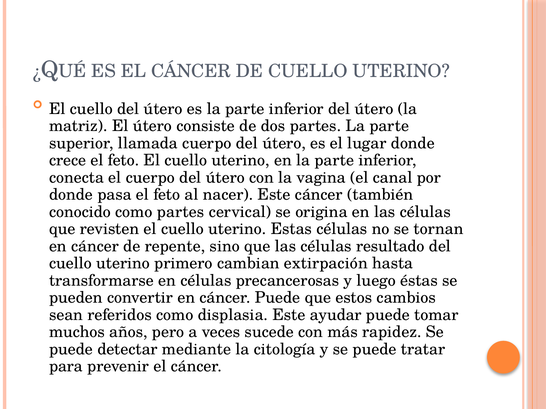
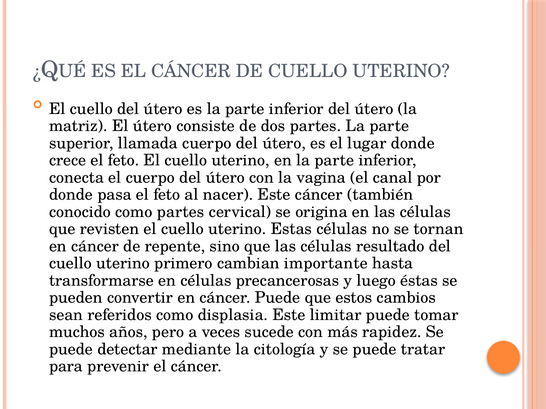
extirpación: extirpación -> importante
ayudar: ayudar -> limitar
